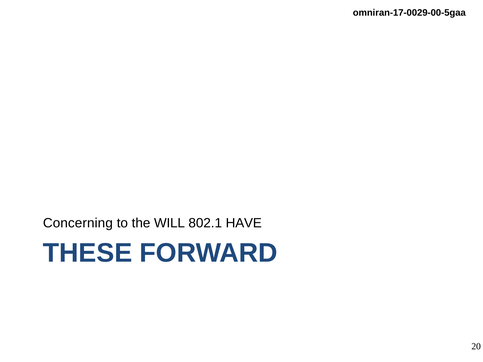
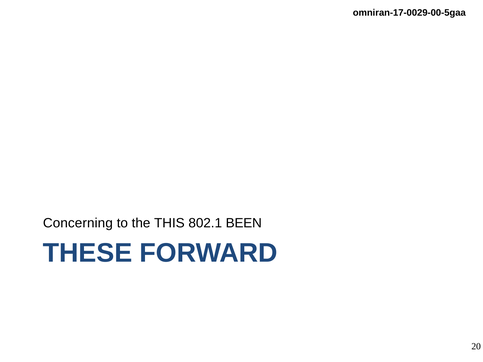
WILL: WILL -> THIS
HAVE: HAVE -> BEEN
